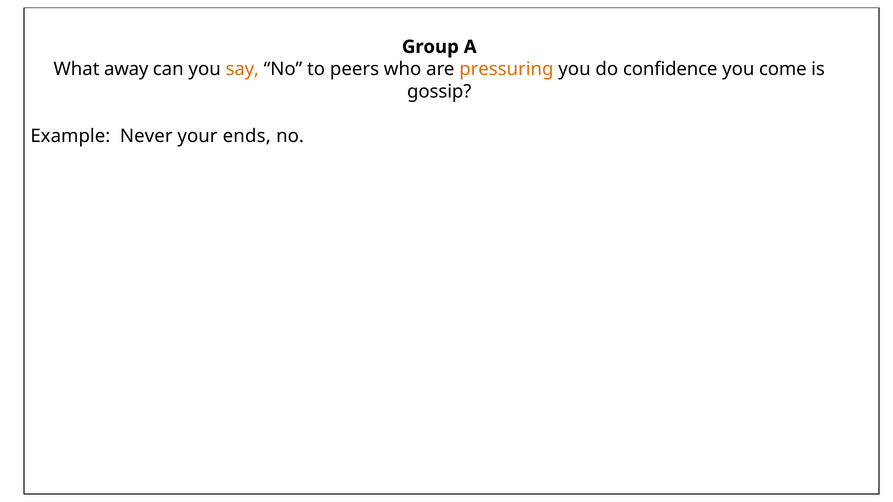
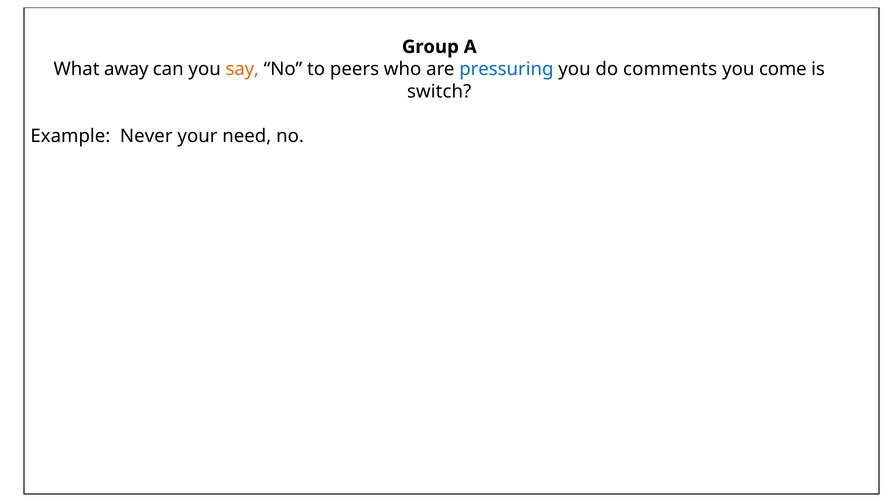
pressuring colour: orange -> blue
confidence: confidence -> comments
gossip: gossip -> switch
ends: ends -> need
